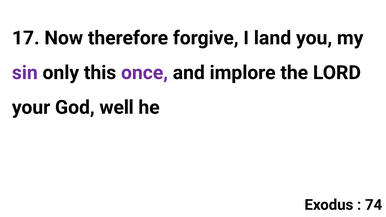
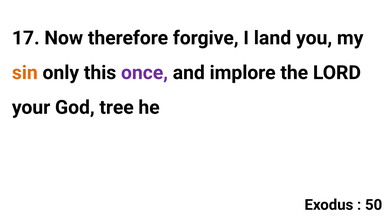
sin colour: purple -> orange
well: well -> tree
74: 74 -> 50
